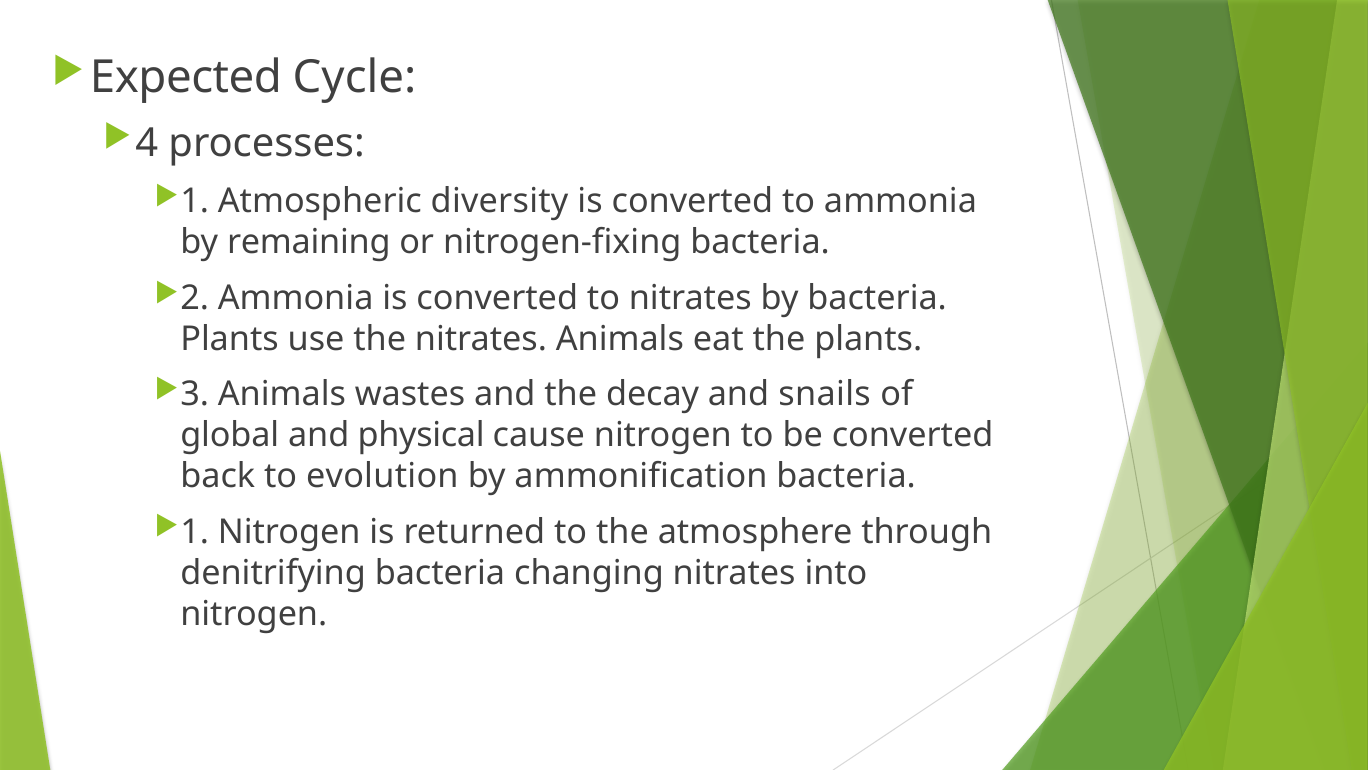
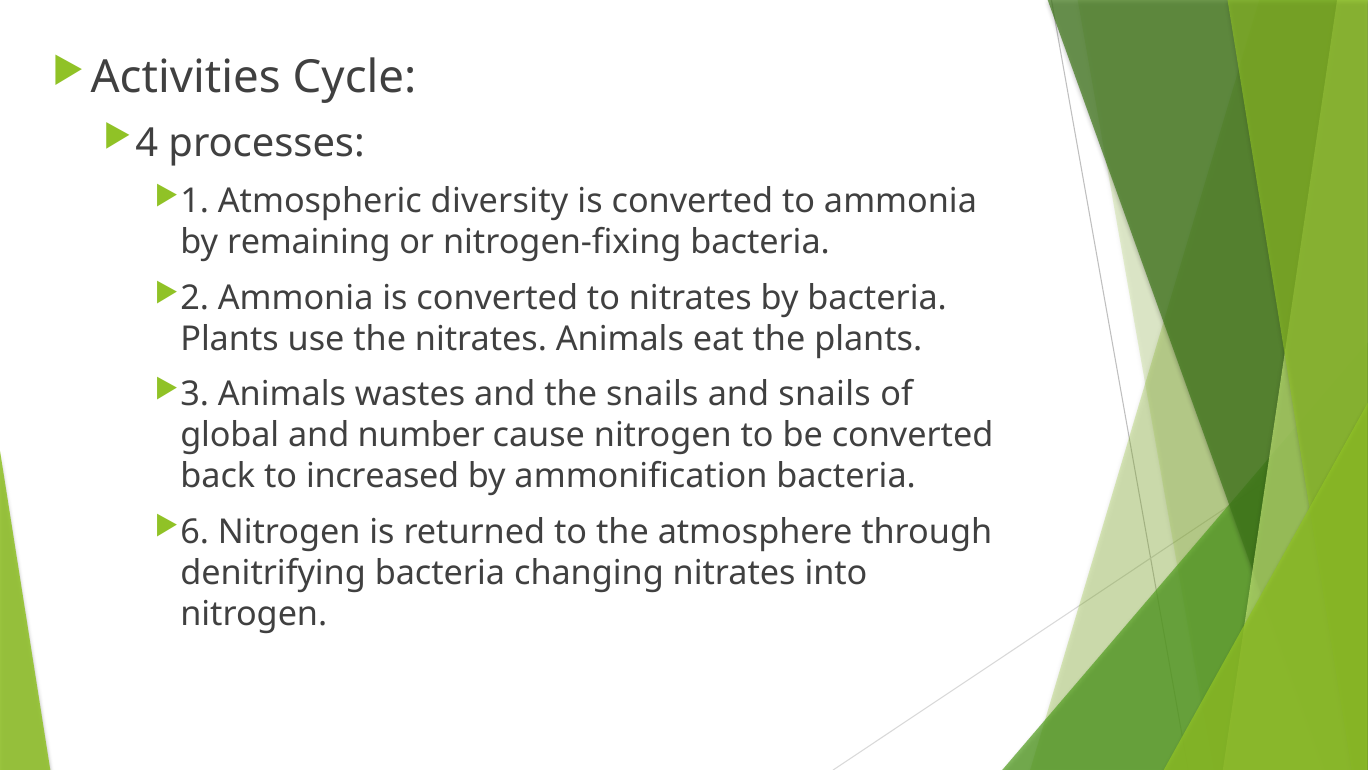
Expected: Expected -> Activities
the decay: decay -> snails
physical: physical -> number
evolution: evolution -> increased
1 at (195, 531): 1 -> 6
